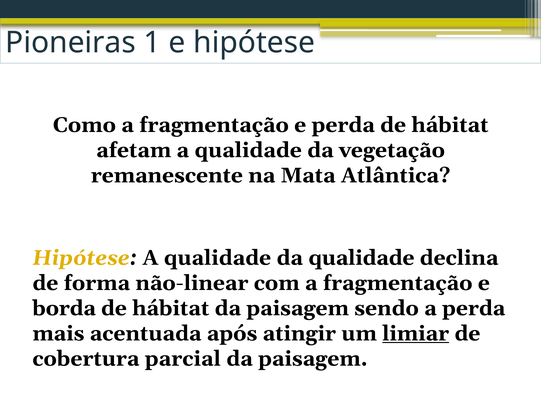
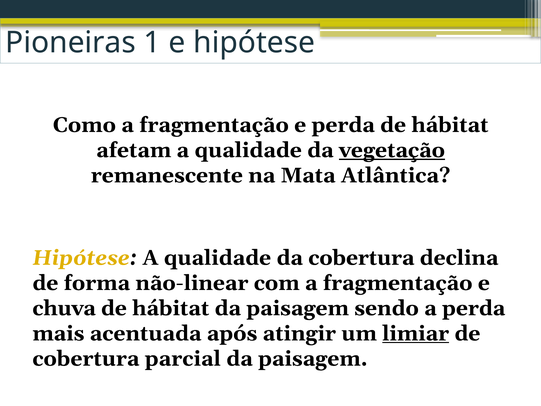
vegetação underline: none -> present
da qualidade: qualidade -> cobertura
borda: borda -> chuva
